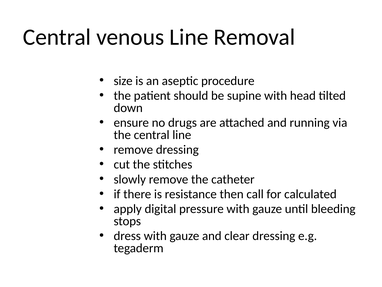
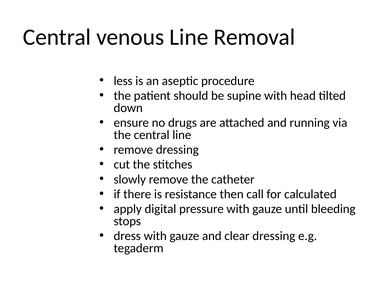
size: size -> less
